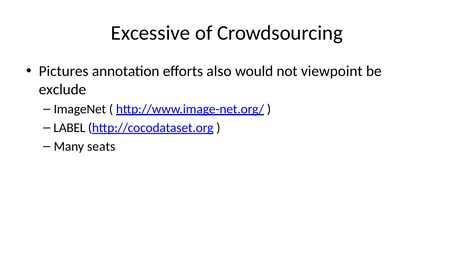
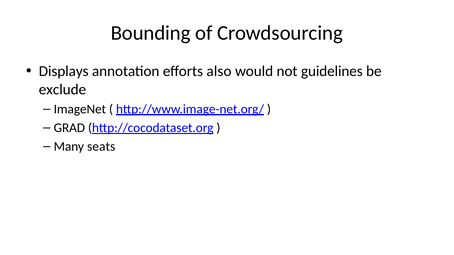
Excessive: Excessive -> Bounding
Pictures: Pictures -> Displays
viewpoint: viewpoint -> guidelines
LABEL: LABEL -> GRAD
